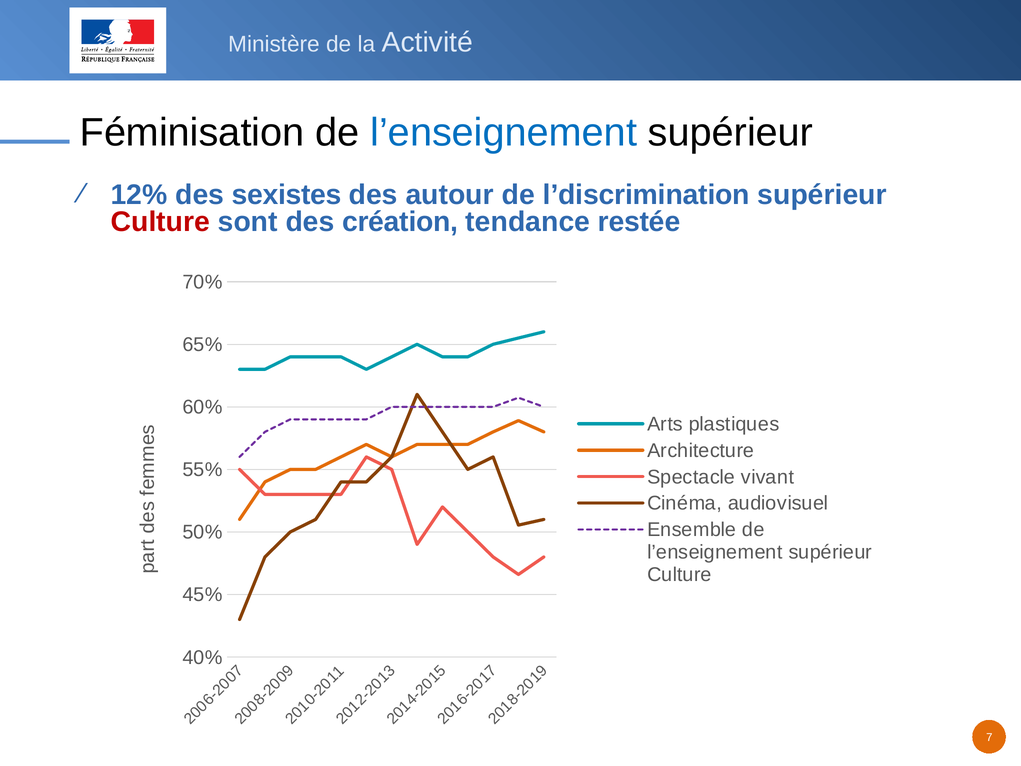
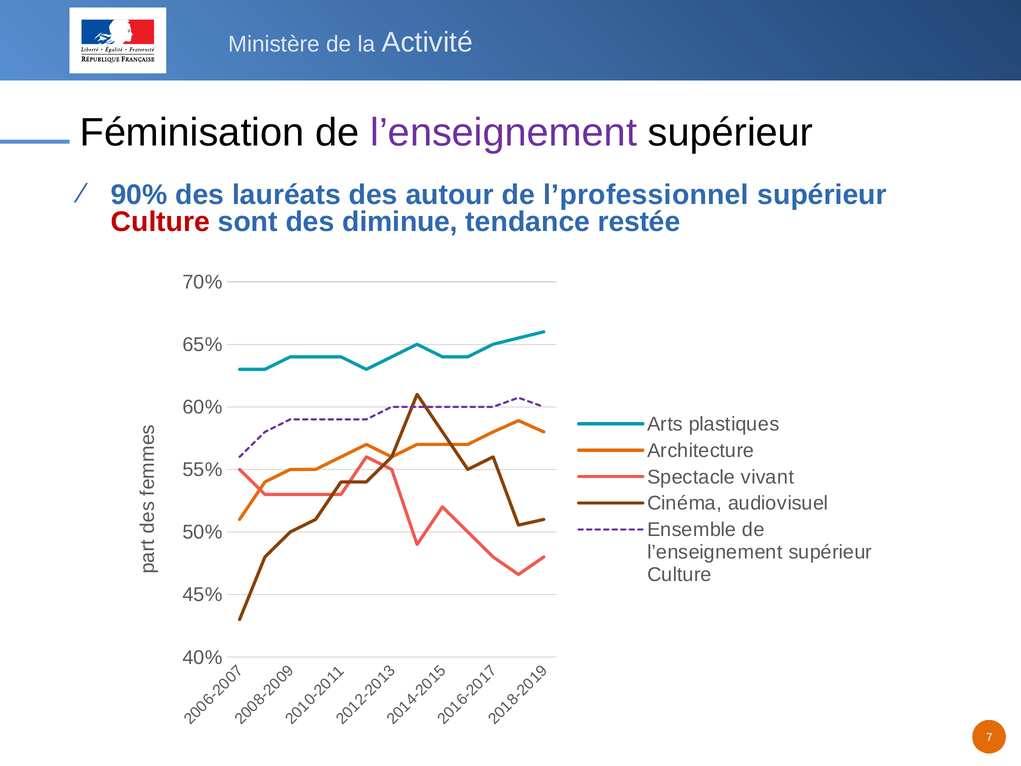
l’enseignement at (504, 132) colour: blue -> purple
12%: 12% -> 90%
sexistes: sexistes -> lauréats
l’discrimination: l’discrimination -> l’professionnel
création: création -> diminue
